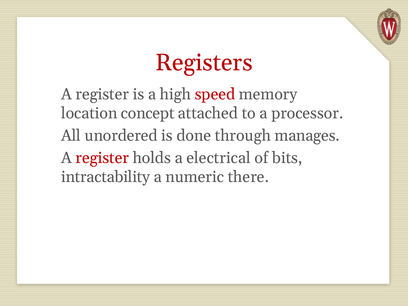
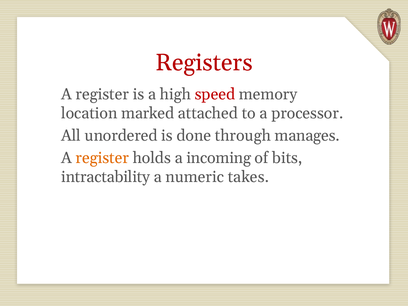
concept: concept -> marked
register at (102, 158) colour: red -> orange
electrical: electrical -> incoming
there: there -> takes
